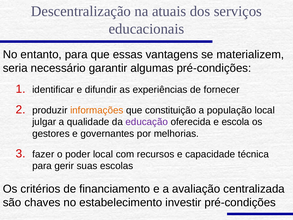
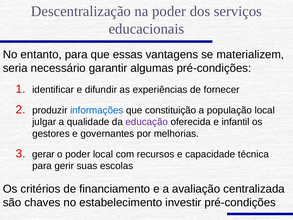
na atuais: atuais -> poder
informações colour: orange -> blue
escola: escola -> infantil
fazer: fazer -> gerar
